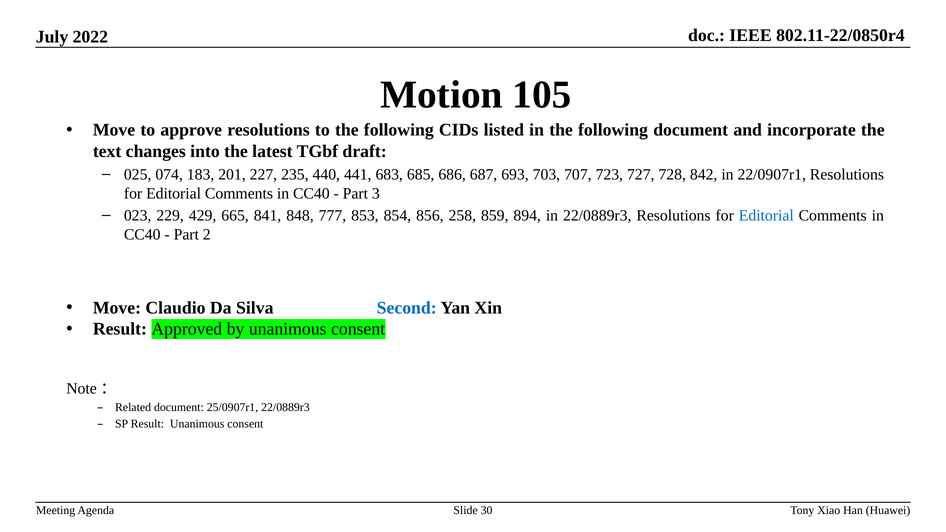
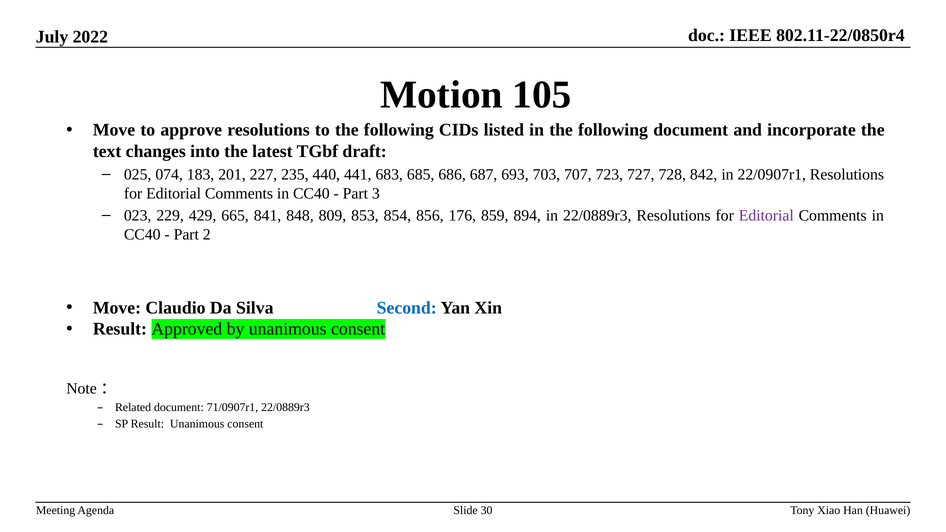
777: 777 -> 809
258: 258 -> 176
Editorial at (766, 216) colour: blue -> purple
25/0907r1: 25/0907r1 -> 71/0907r1
